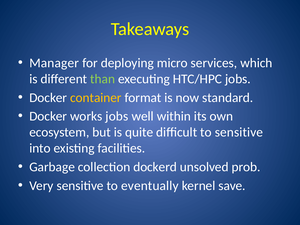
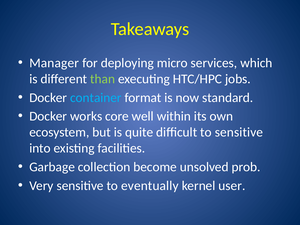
container colour: yellow -> light blue
works jobs: jobs -> core
dockerd: dockerd -> become
save: save -> user
